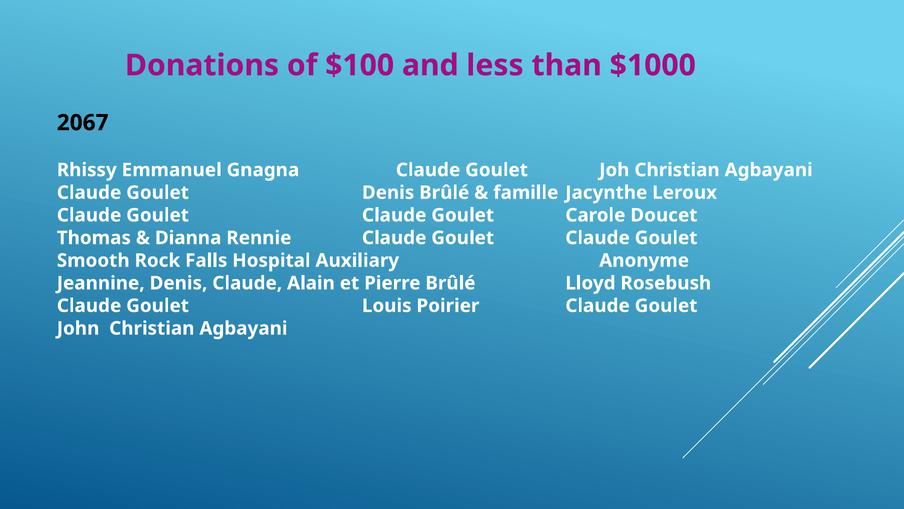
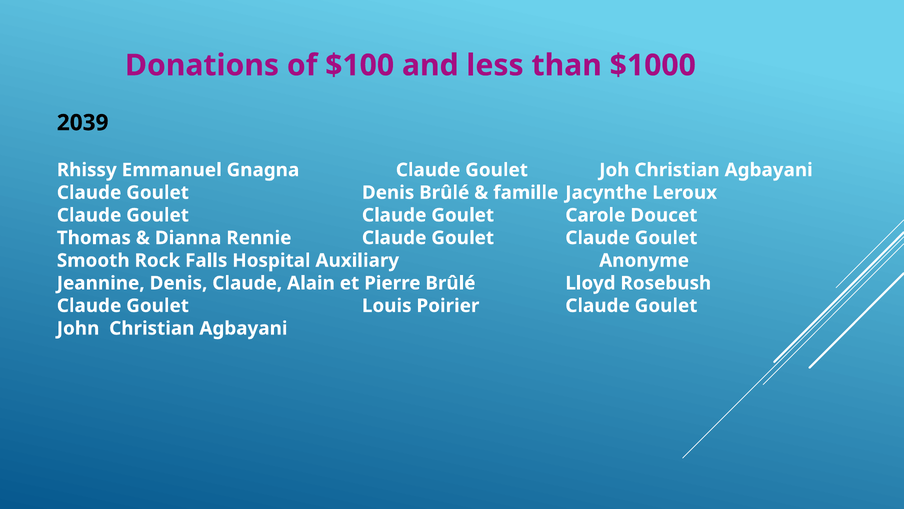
2067: 2067 -> 2039
